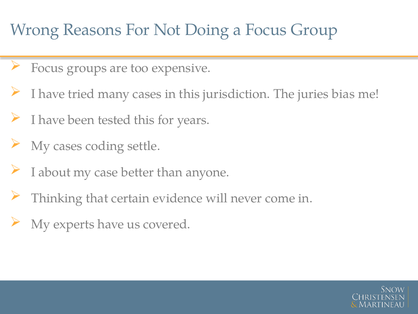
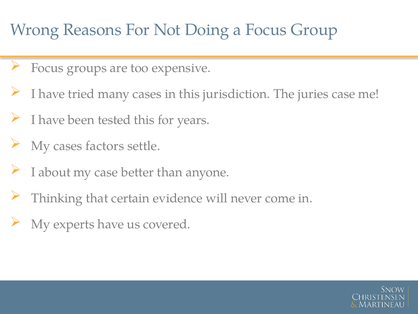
juries bias: bias -> case
coding: coding -> factors
